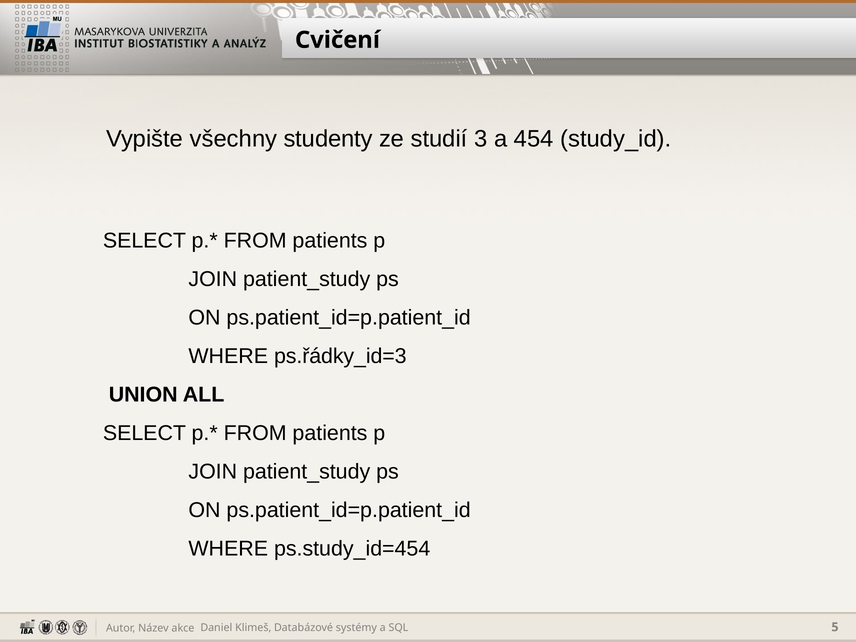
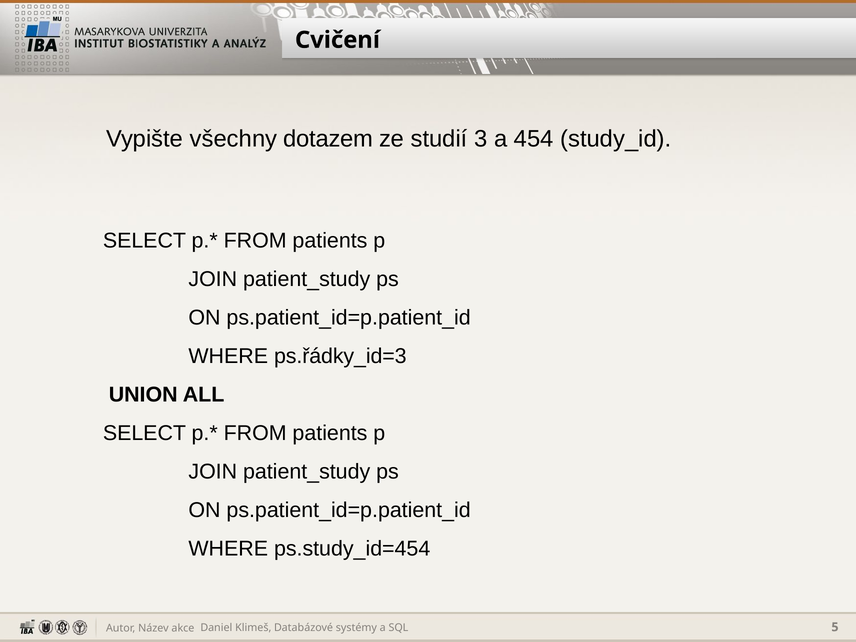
studenty: studenty -> dotazem
